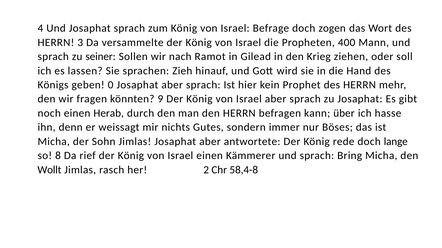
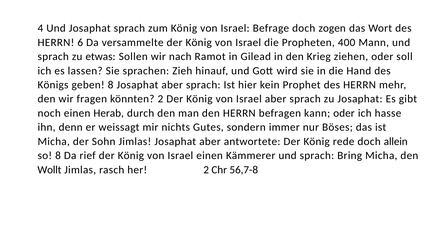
3: 3 -> 6
seiner: seiner -> etwas
geben 0: 0 -> 8
könnten 9: 9 -> 2
kann über: über -> oder
lange: lange -> allein
58,4-8: 58,4-8 -> 56,7-8
